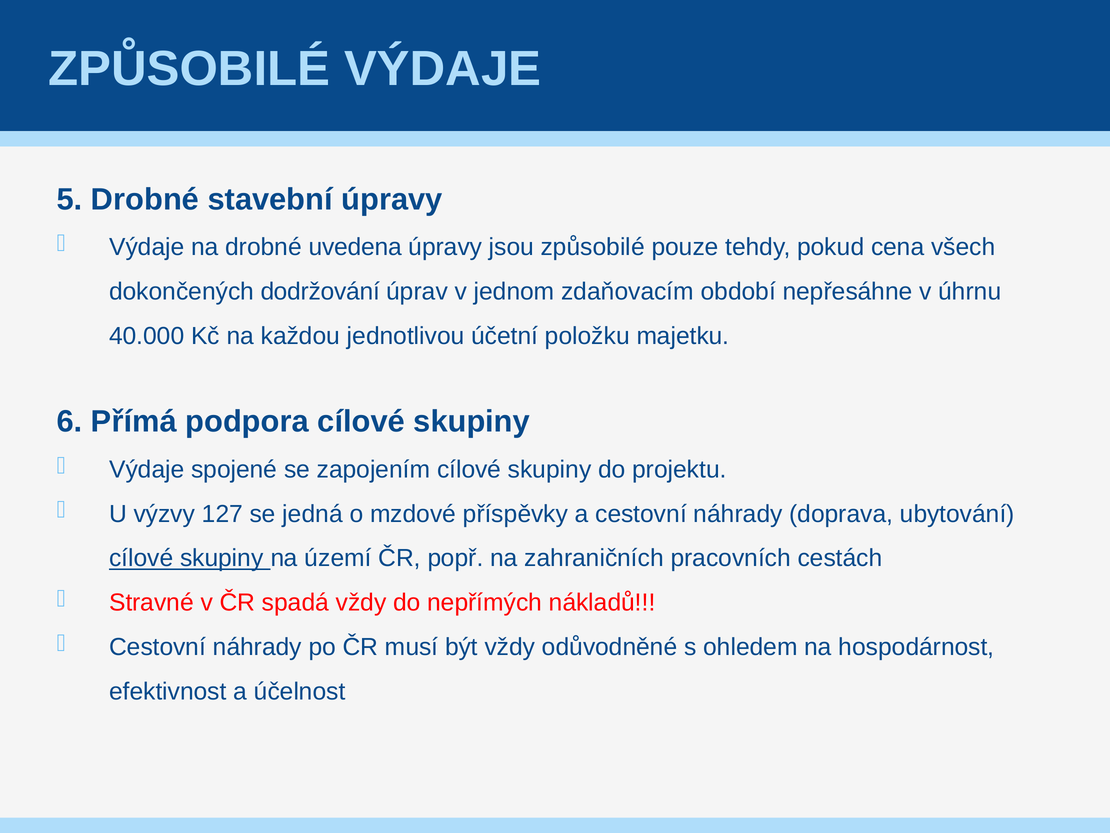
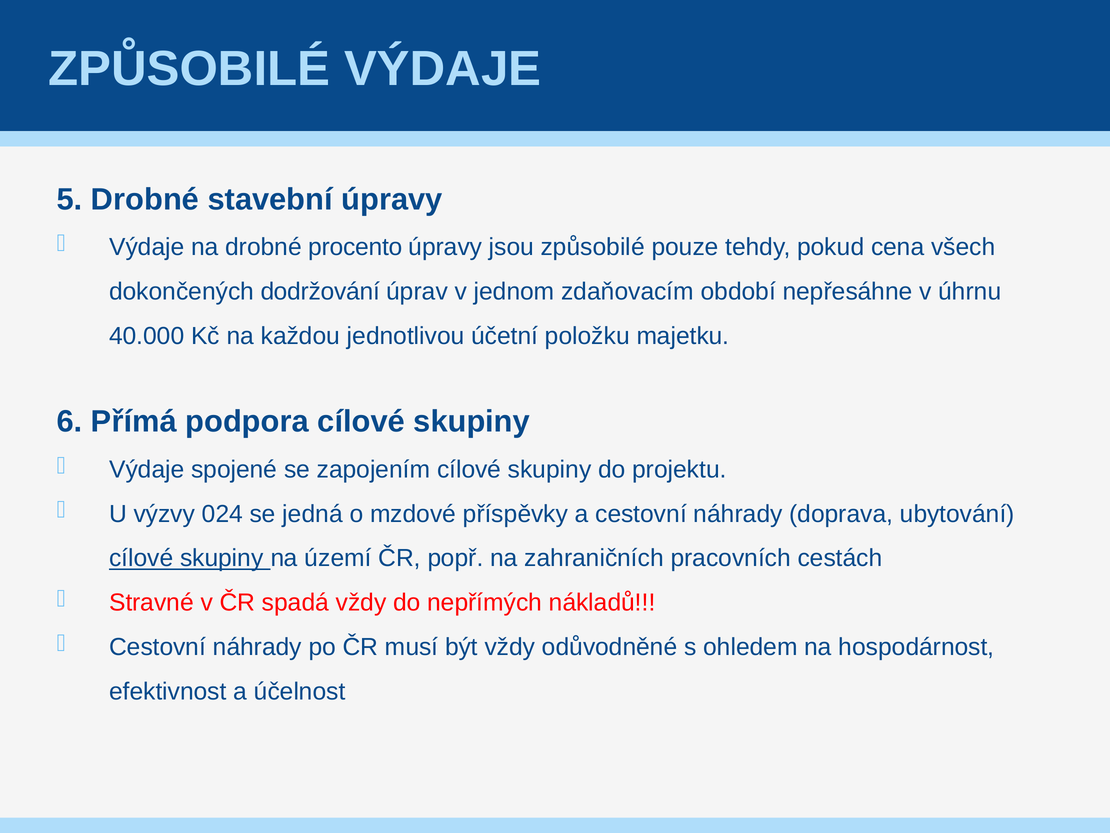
uvedena: uvedena -> procento
127: 127 -> 024
